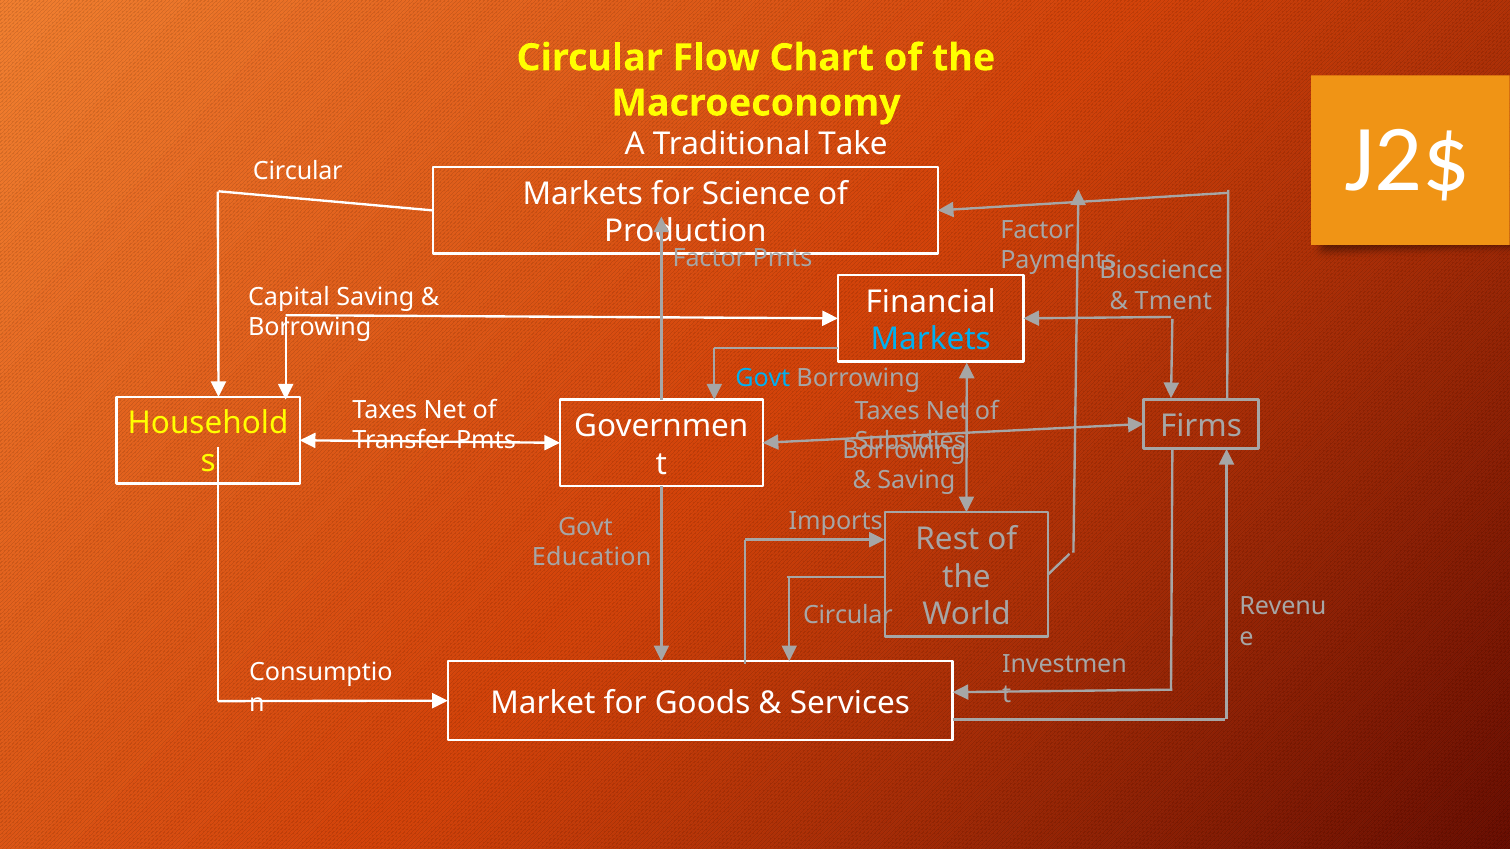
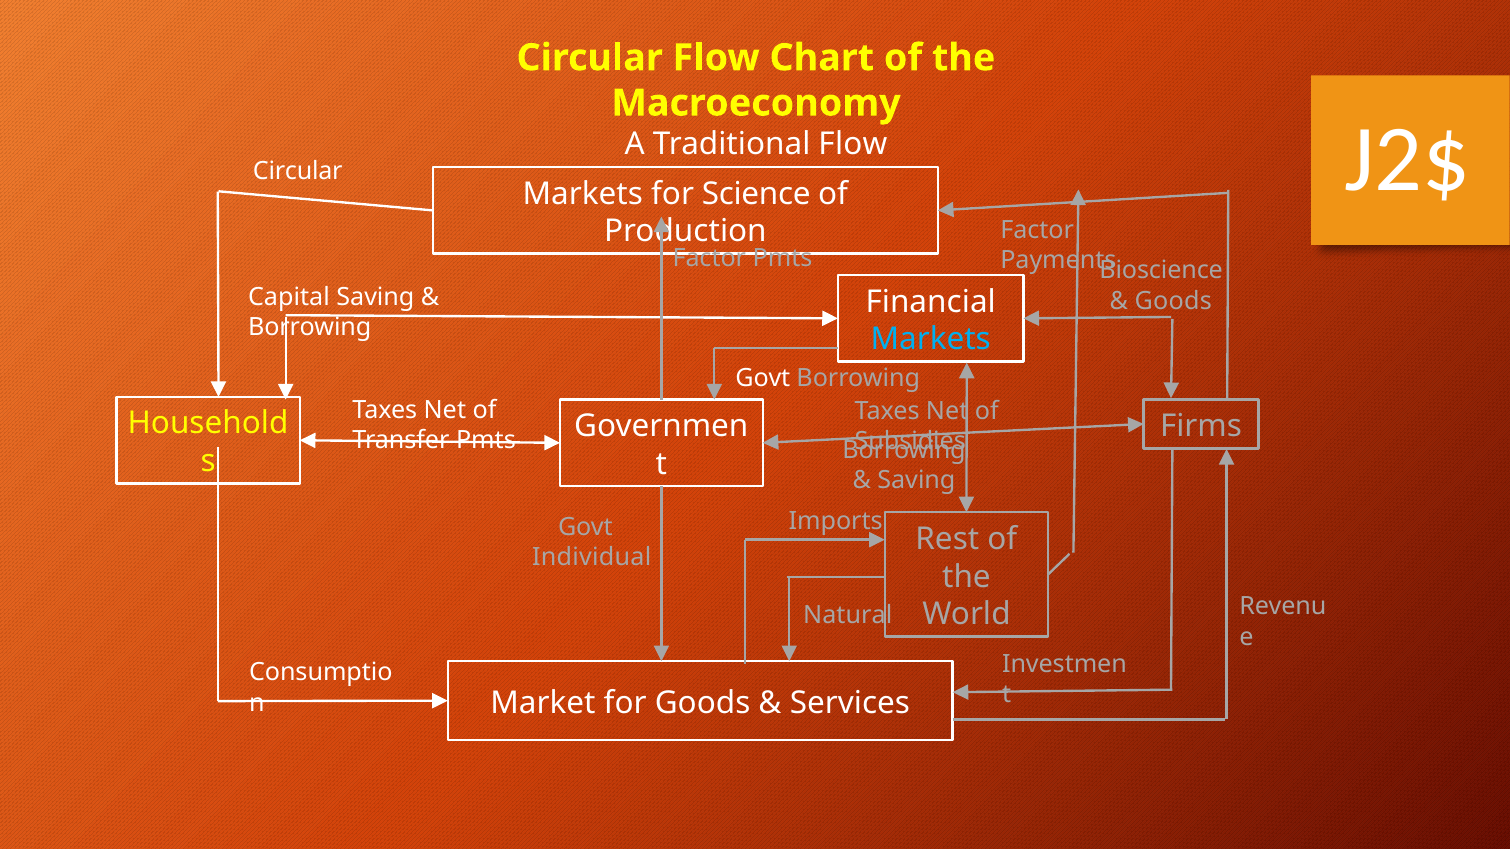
Traditional Take: Take -> Flow
Tment at (1173, 301): Tment -> Goods
Govt at (763, 379) colour: light blue -> white
Education: Education -> Individual
Circular at (848, 615): Circular -> Natural
